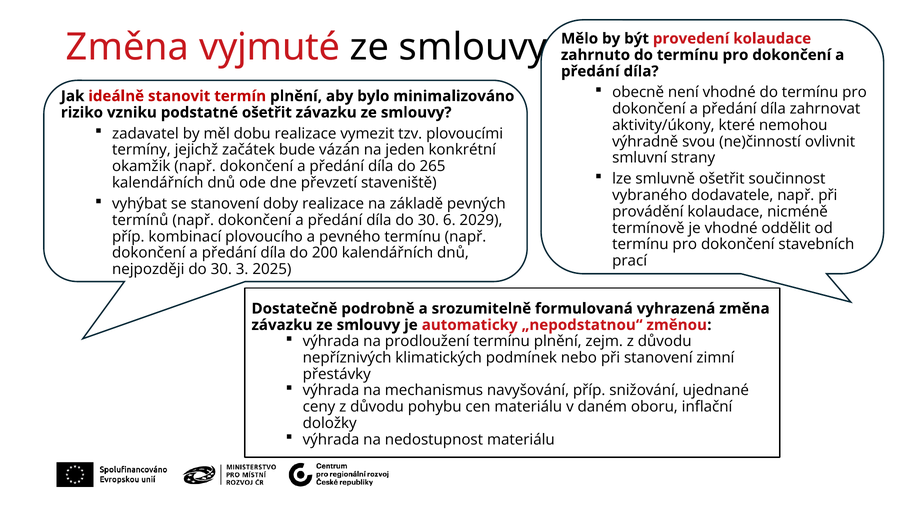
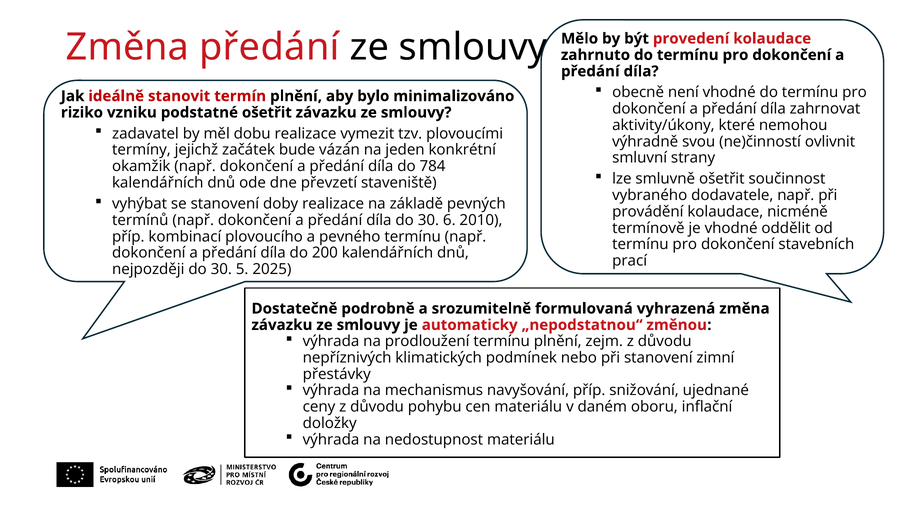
Změna vyjmuté: vyjmuté -> předání
265: 265 -> 784
2029: 2029 -> 2010
3: 3 -> 5
